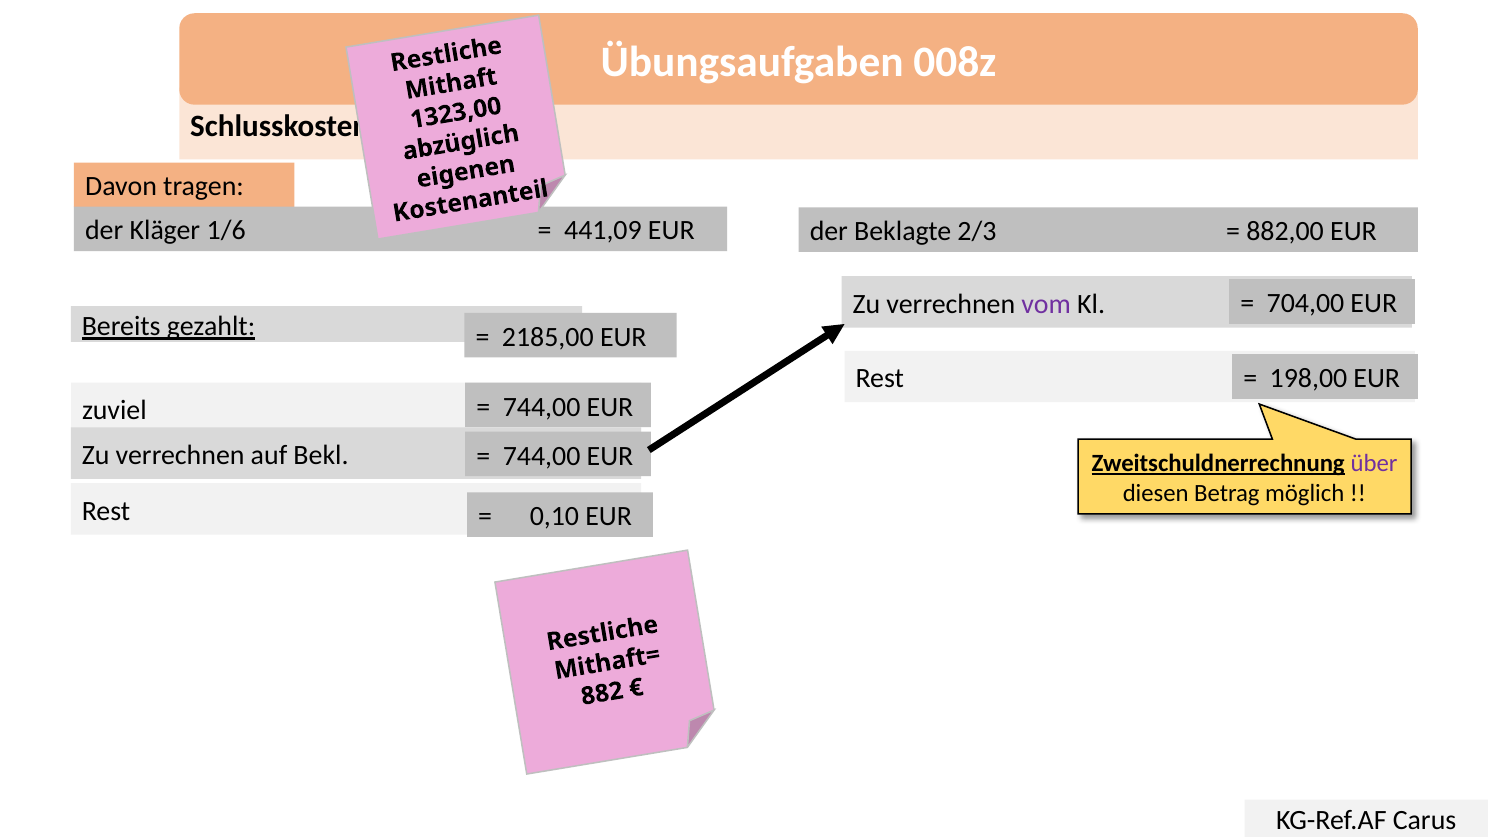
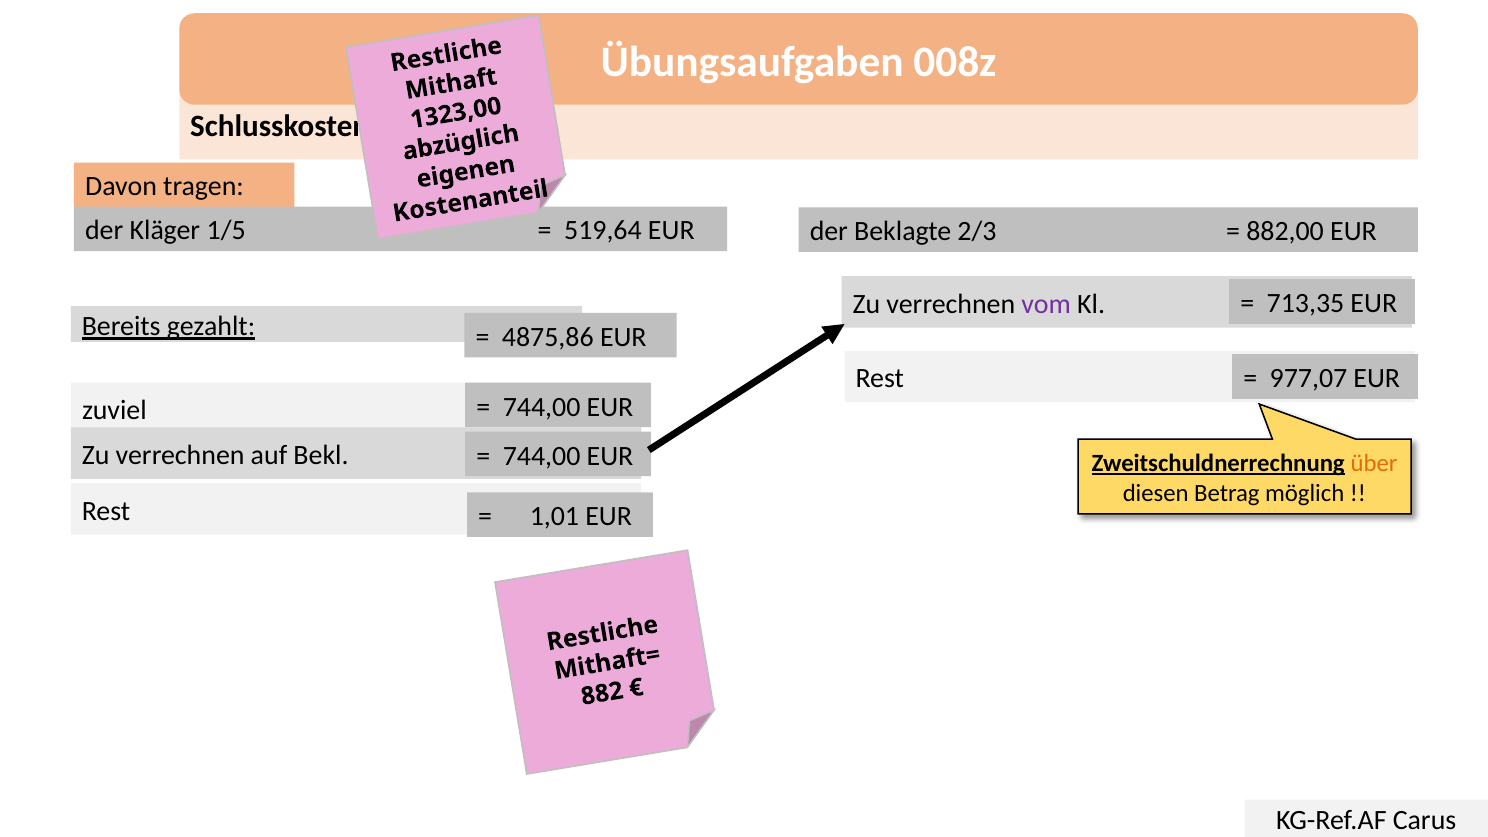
1/6: 1/6 -> 1/5
441,09: 441,09 -> 519,64
704,00: 704,00 -> 713,35
2185,00: 2185,00 -> 4875,86
198,00: 198,00 -> 977,07
über colour: purple -> orange
0,10: 0,10 -> 1,01
